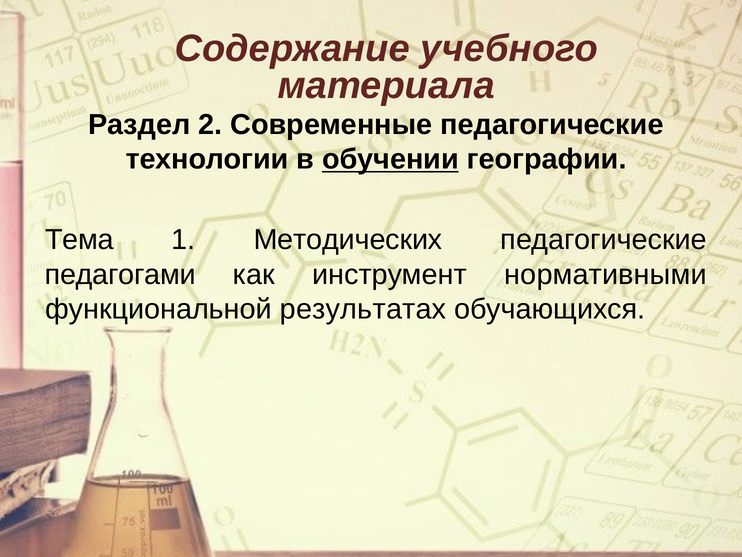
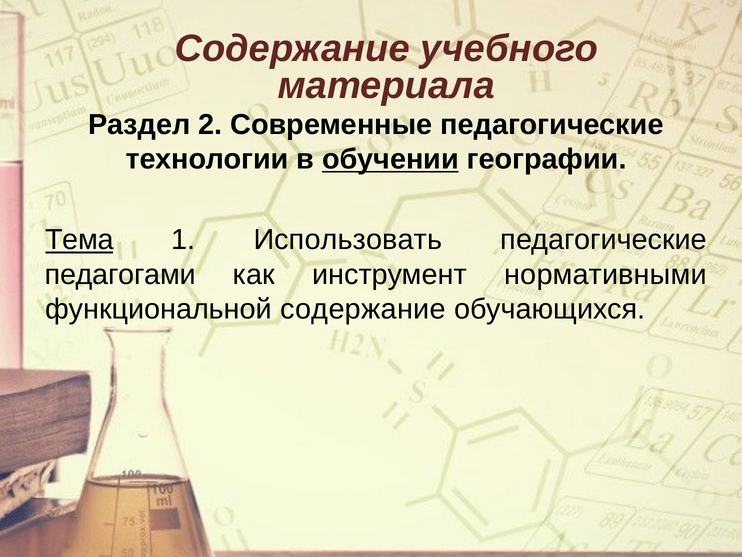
Тема underline: none -> present
Методических: Методических -> Использовать
функциональной результатах: результатах -> содержание
